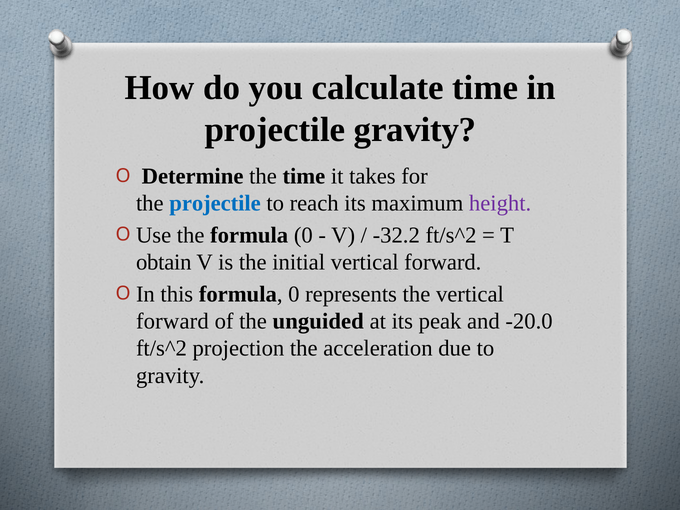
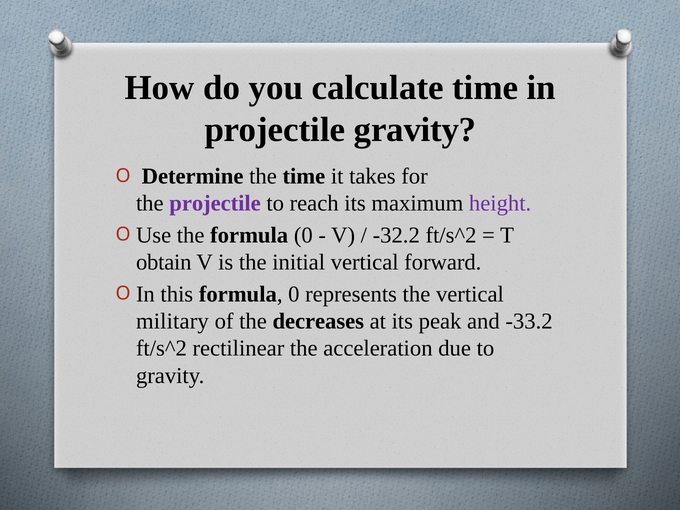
projectile at (215, 203) colour: blue -> purple
forward at (172, 321): forward -> military
unguided: unguided -> decreases
-20.0: -20.0 -> -33.2
projection: projection -> rectilinear
